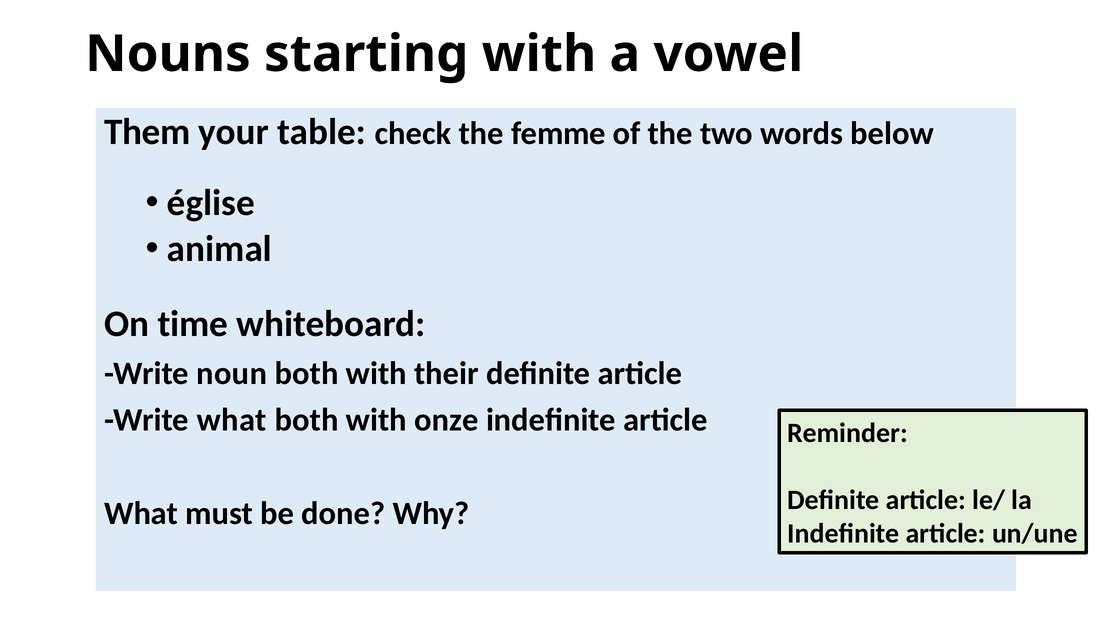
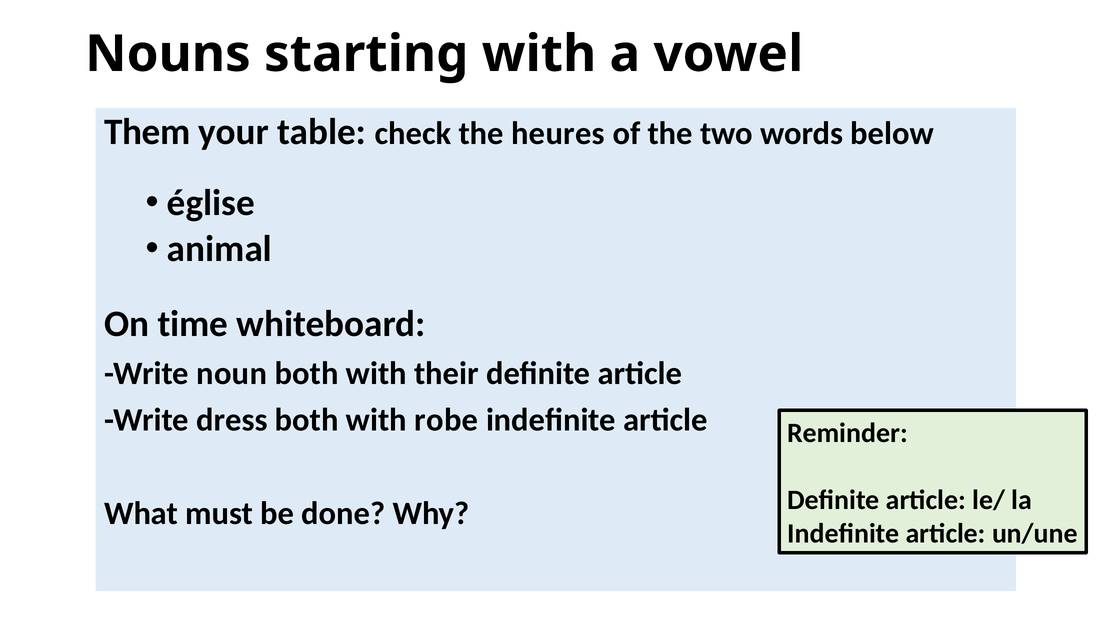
femme: femme -> heures
Write what: what -> dress
onze: onze -> robe
